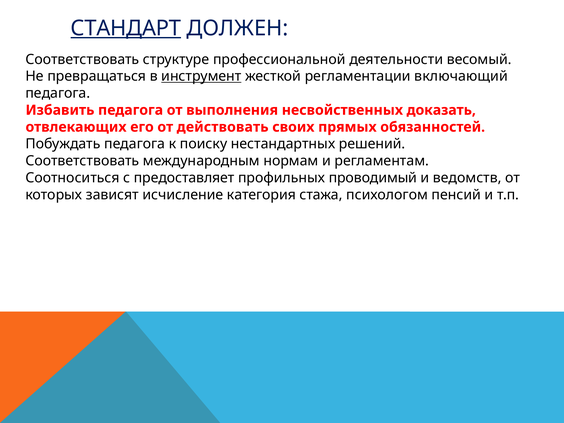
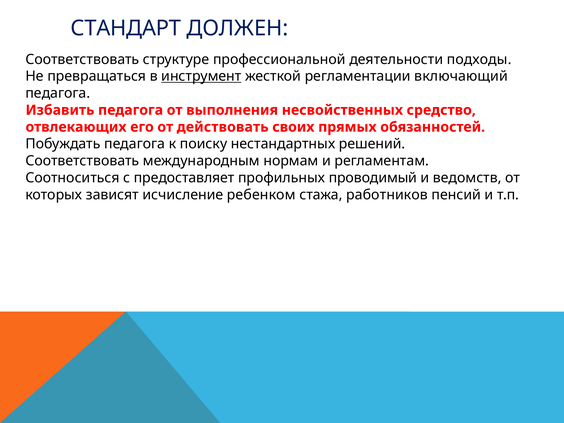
СТАНДАРТ underline: present -> none
весомый: весомый -> подходы
доказать: доказать -> средство
категория: категория -> ребенком
психологом: психологом -> работников
